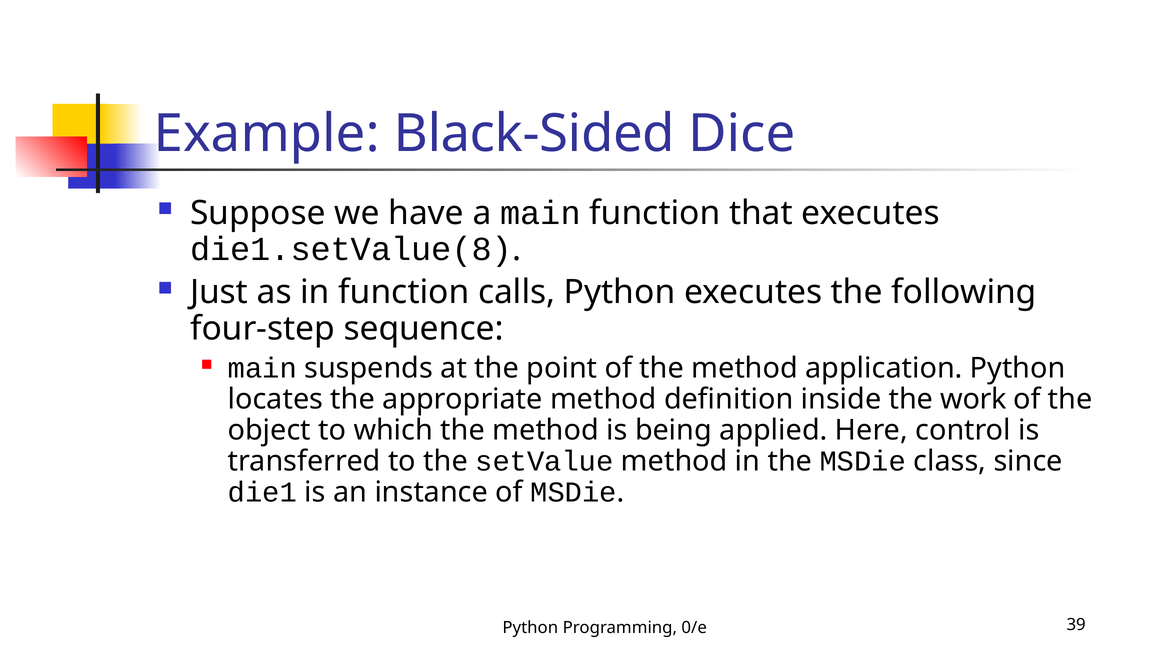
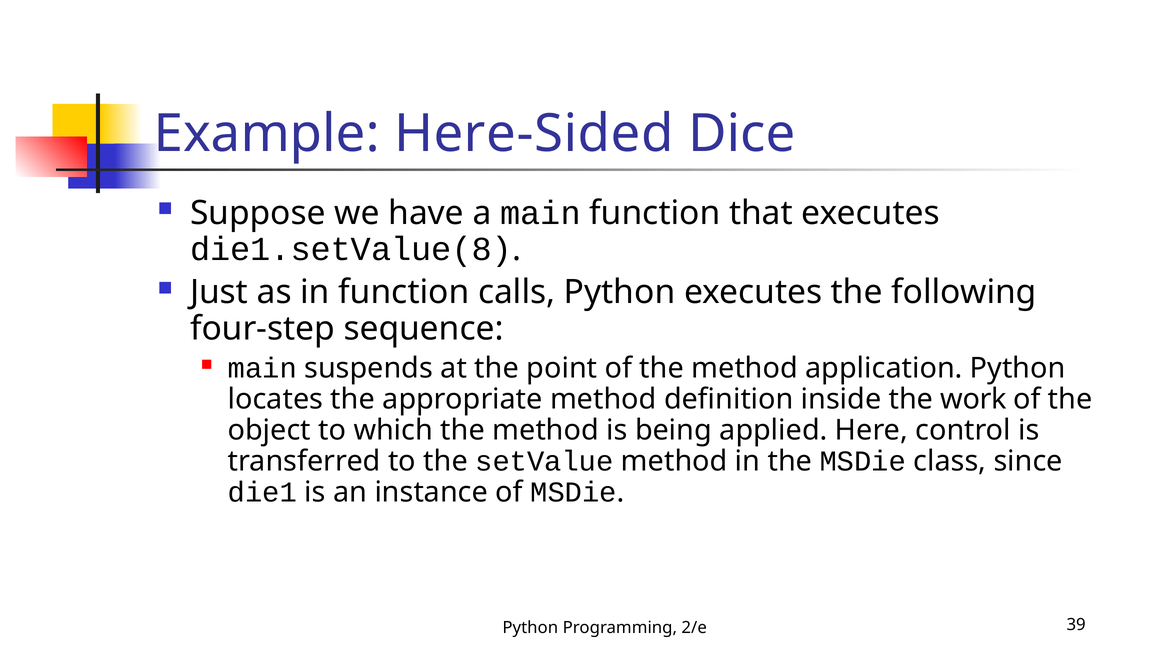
Black-Sided: Black-Sided -> Here-Sided
0/e: 0/e -> 2/e
